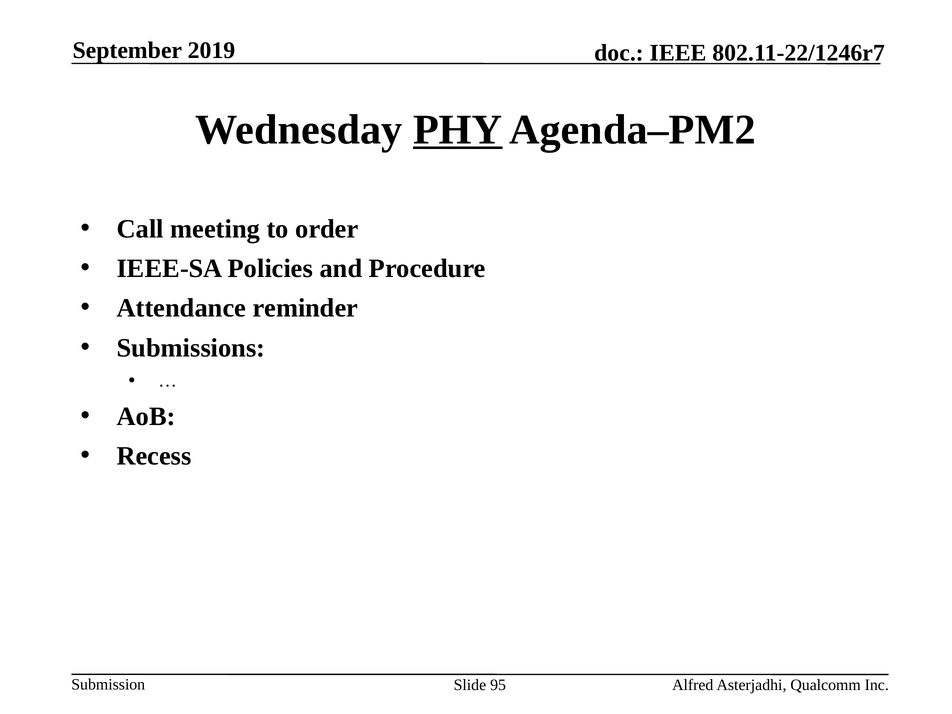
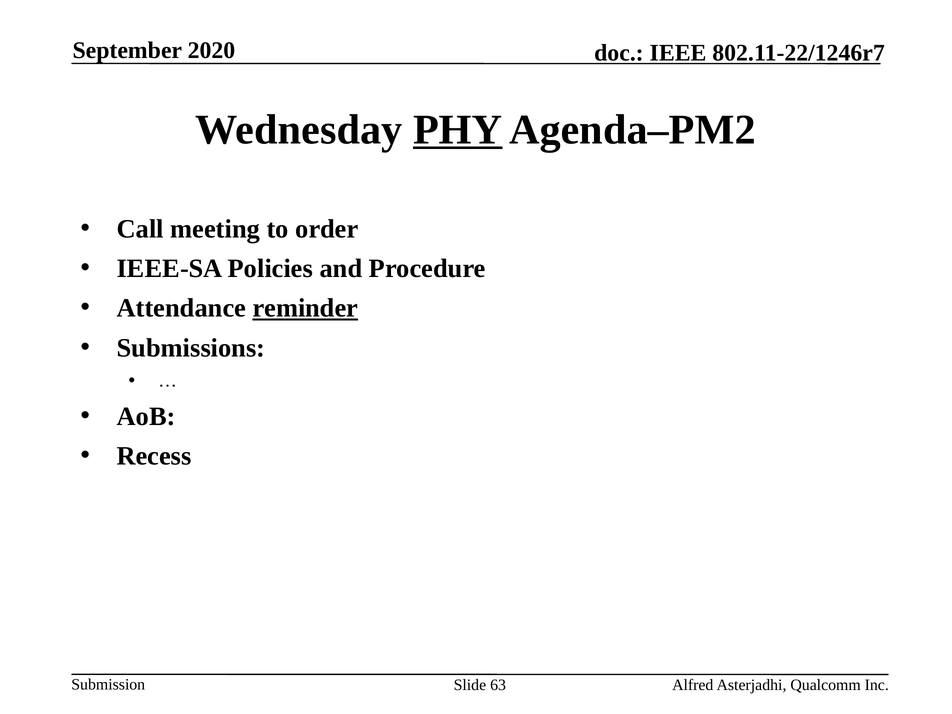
2019: 2019 -> 2020
reminder underline: none -> present
95: 95 -> 63
